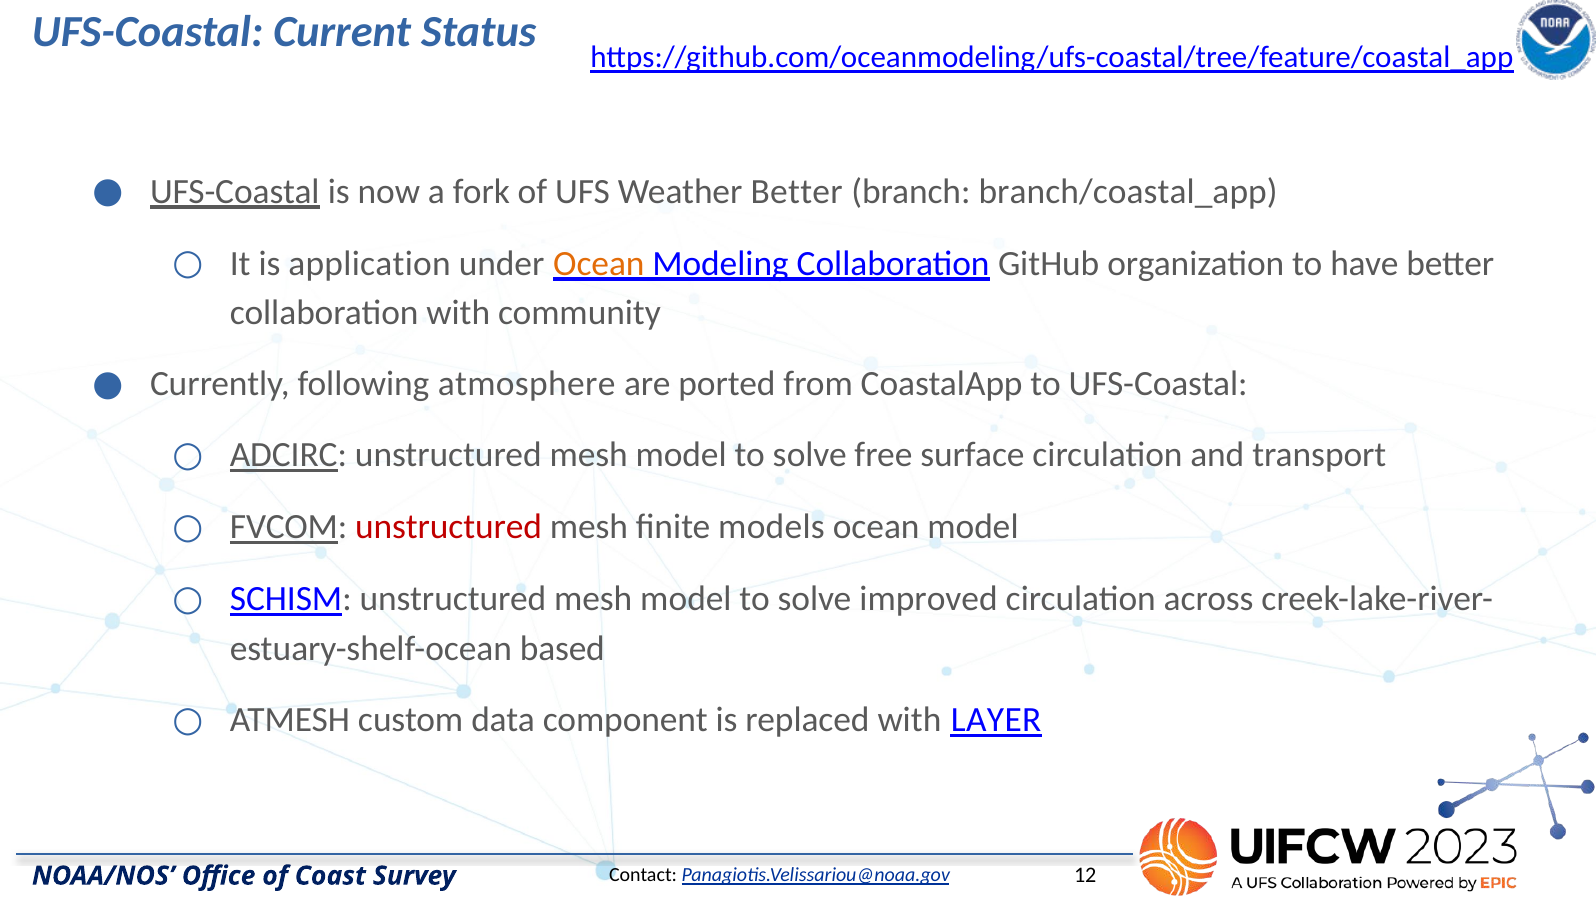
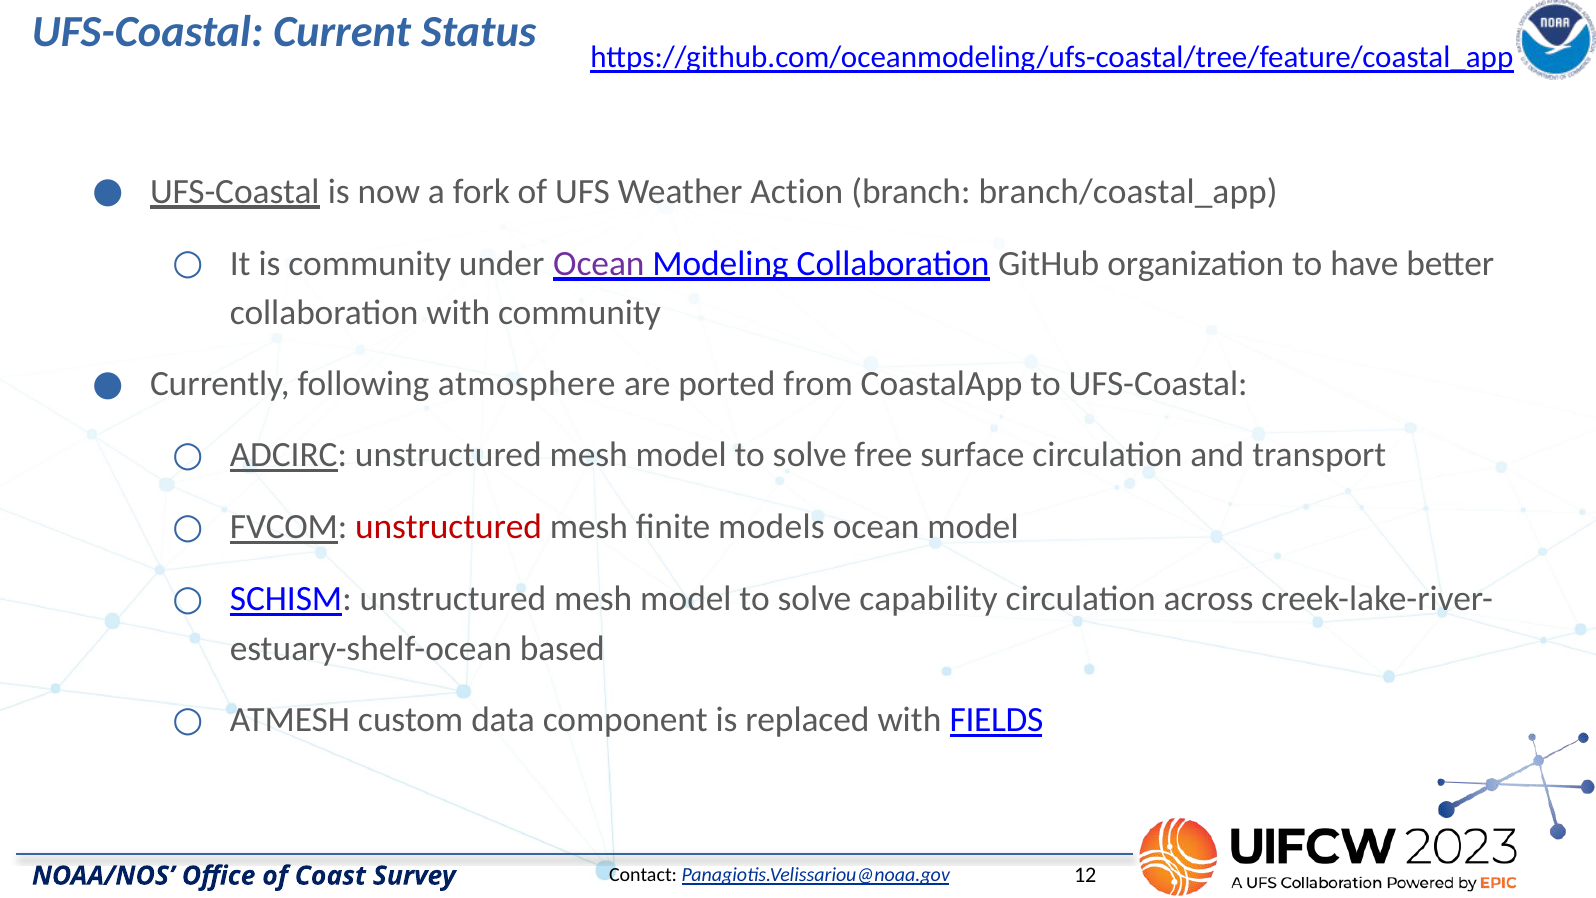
Weather Better: Better -> Action
is application: application -> community
Ocean at (599, 263) colour: orange -> purple
improved: improved -> capability
LAYER: LAYER -> FIELDS
